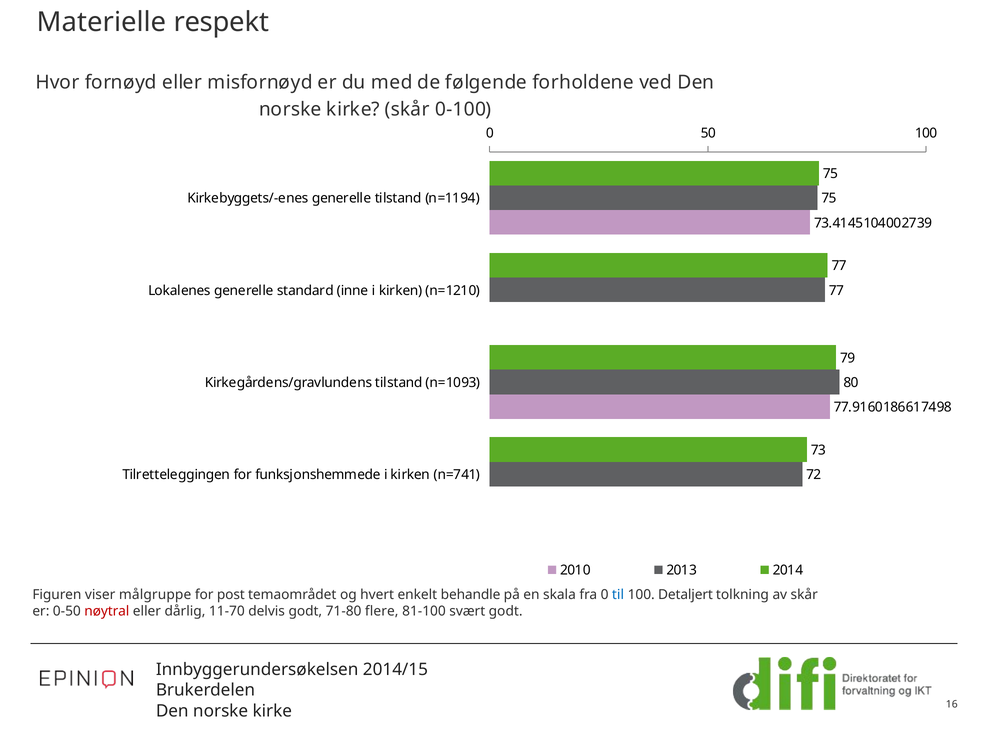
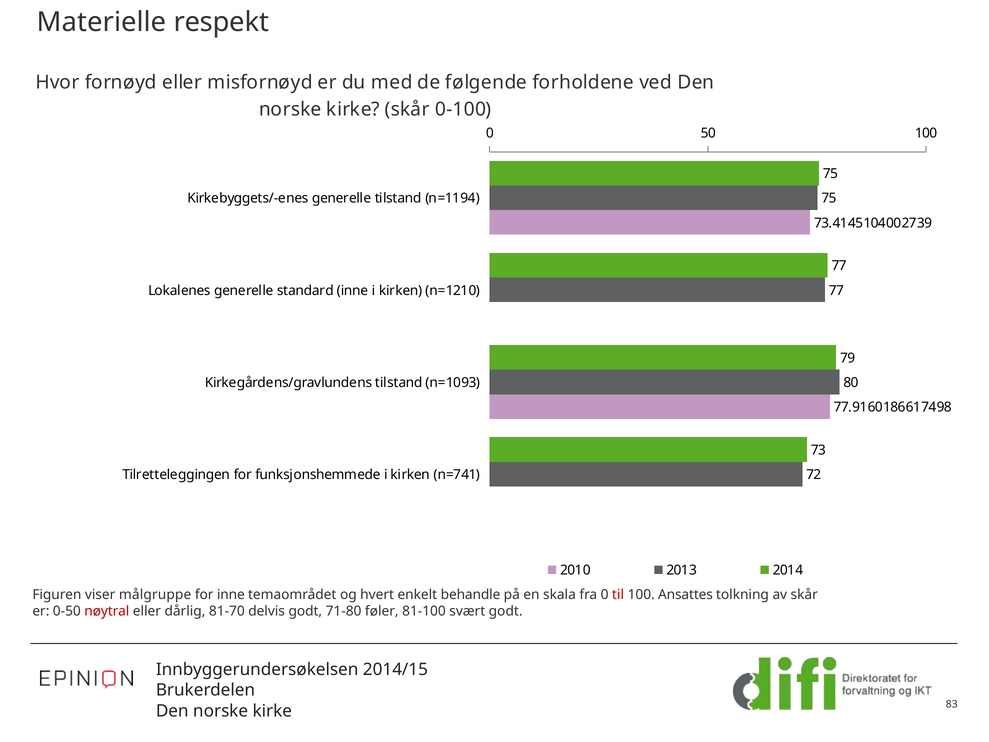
for post: post -> inne
til colour: blue -> red
Detaljert: Detaljert -> Ansattes
11-70: 11-70 -> 81-70
flere: flere -> føler
16: 16 -> 83
